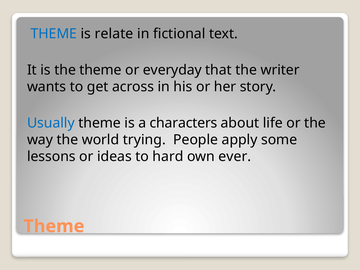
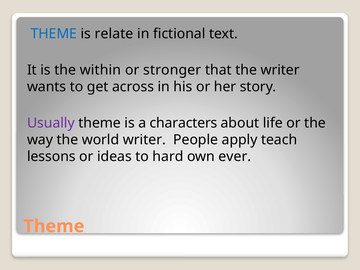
the theme: theme -> within
everyday: everyday -> stronger
Usually colour: blue -> purple
world trying: trying -> writer
some: some -> teach
